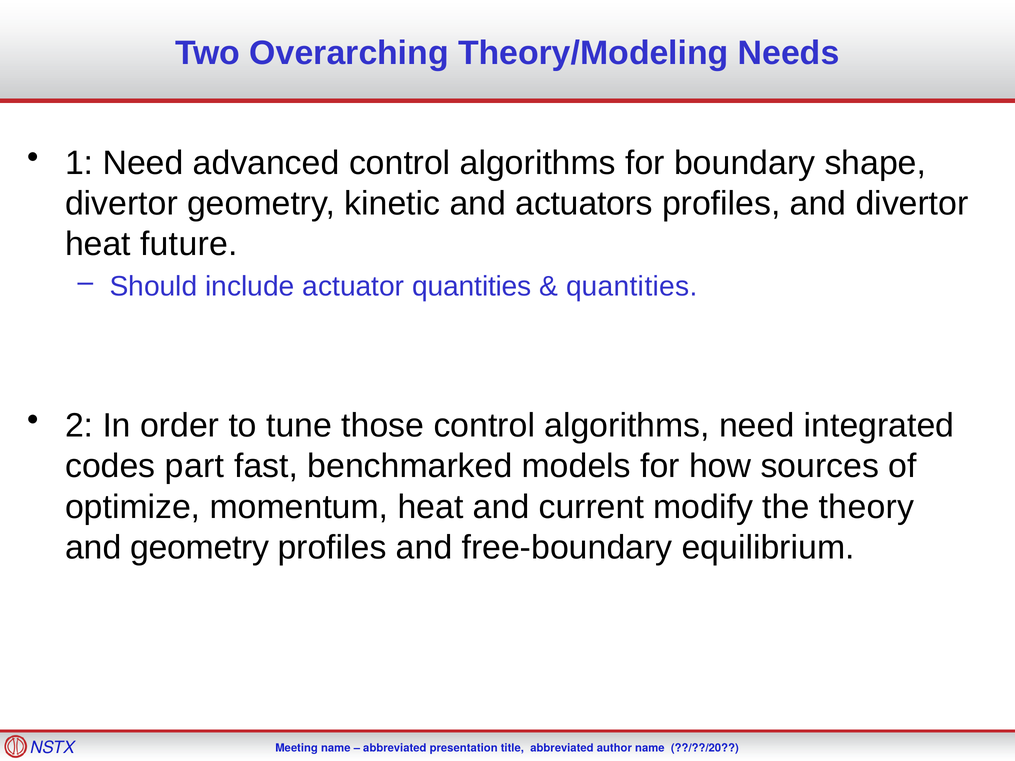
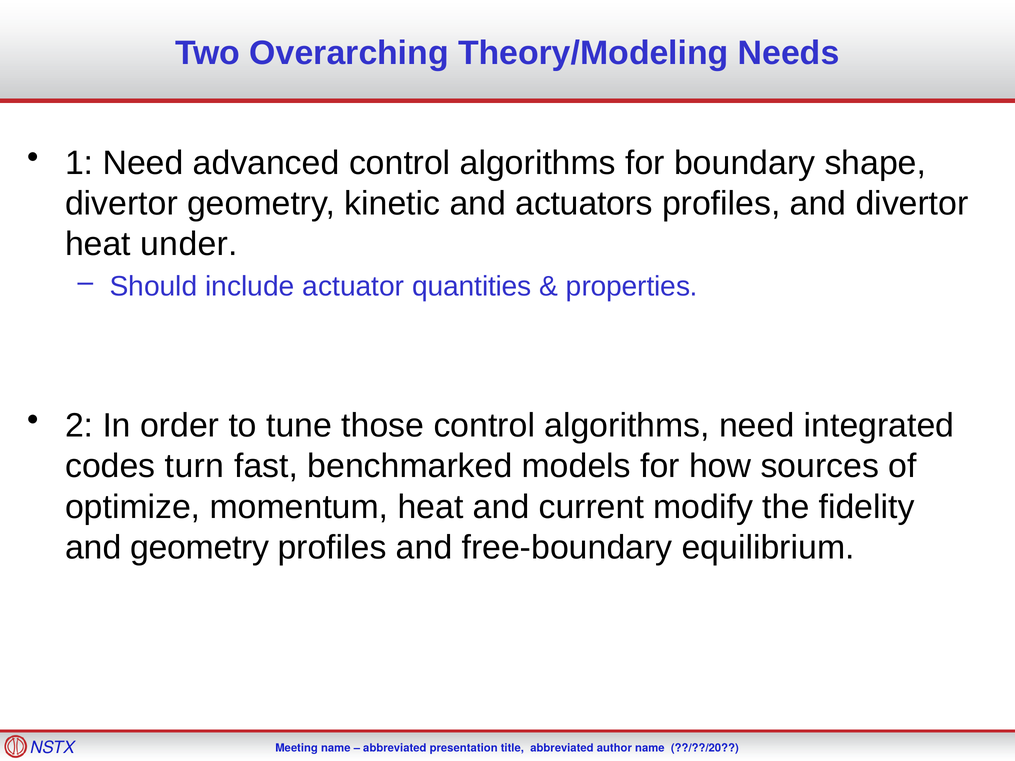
future: future -> under
quantities at (632, 287): quantities -> properties
part: part -> turn
theory: theory -> fidelity
